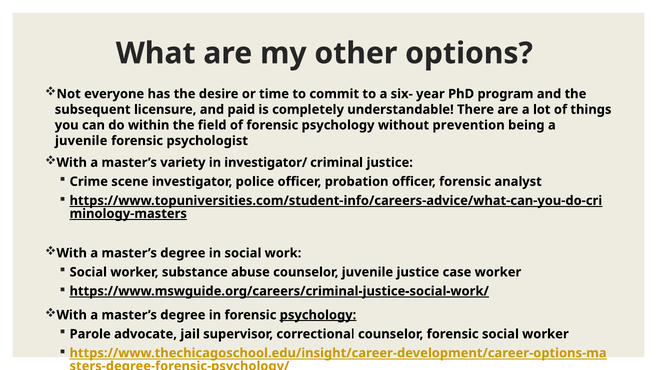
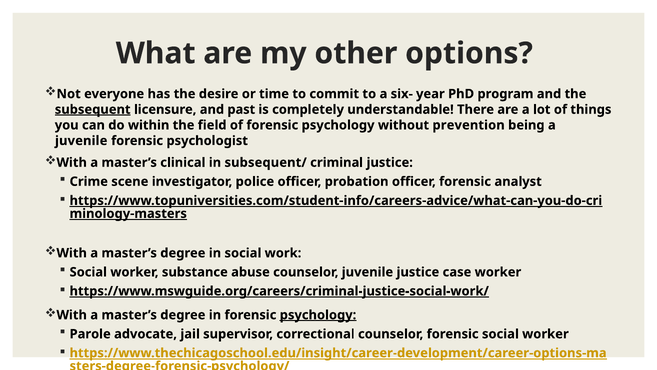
subsequent underline: none -> present
paid: paid -> past
variety: variety -> clinical
investigator/: investigator/ -> subsequent/
